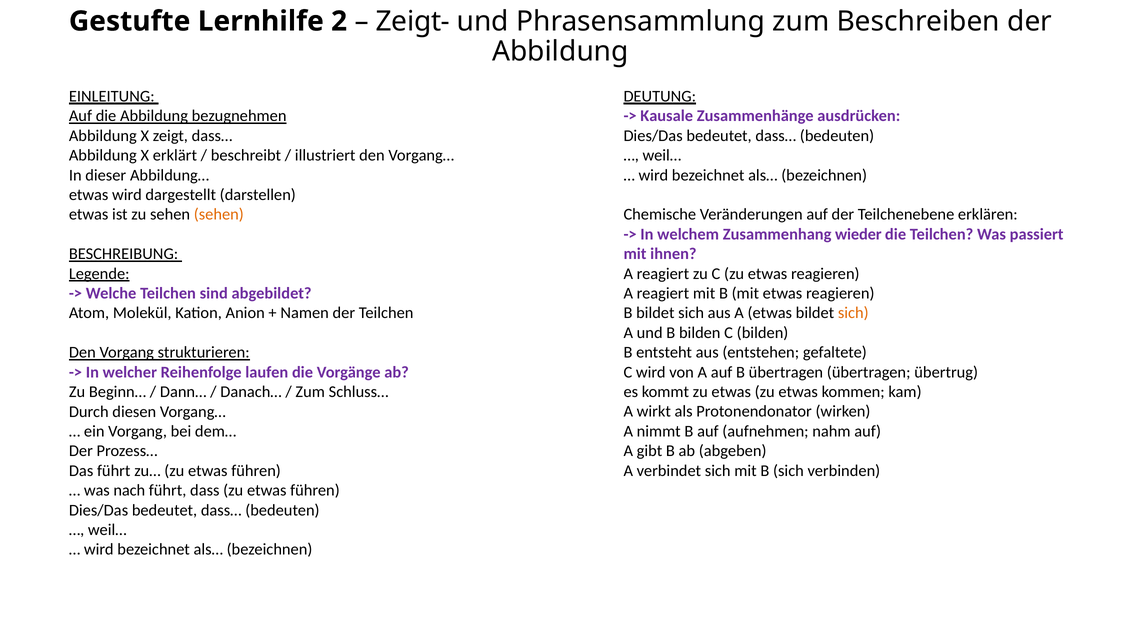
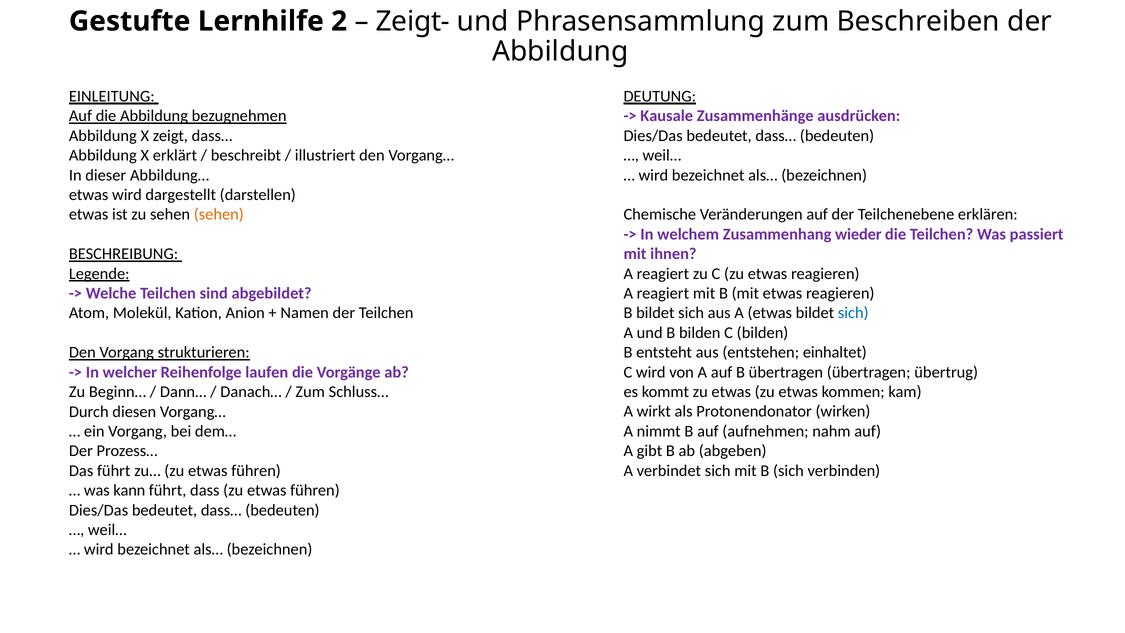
sich at (853, 313) colour: orange -> blue
gefaltete: gefaltete -> einhaltet
nach: nach -> kann
